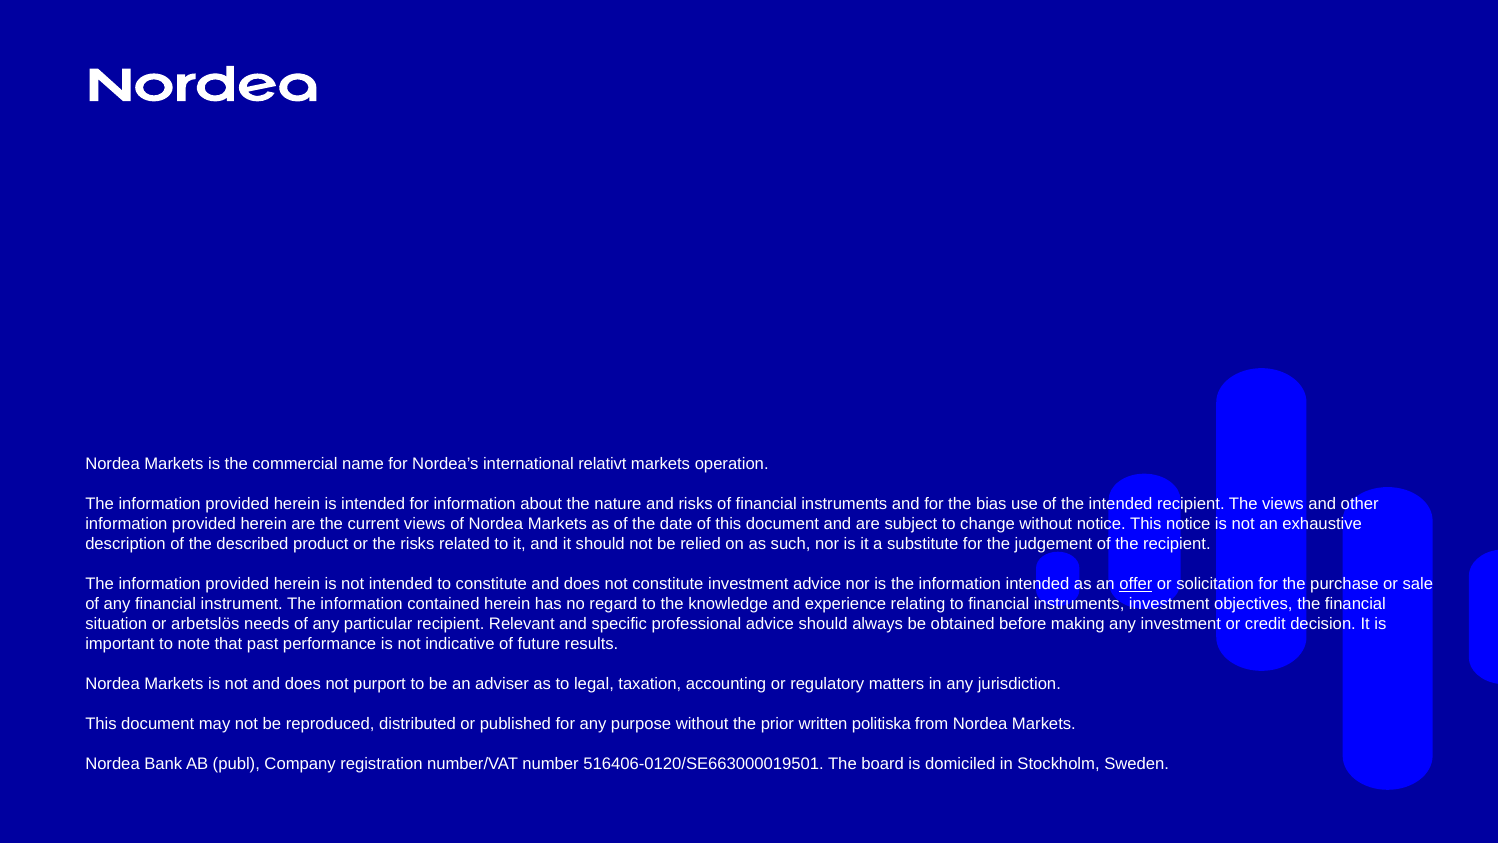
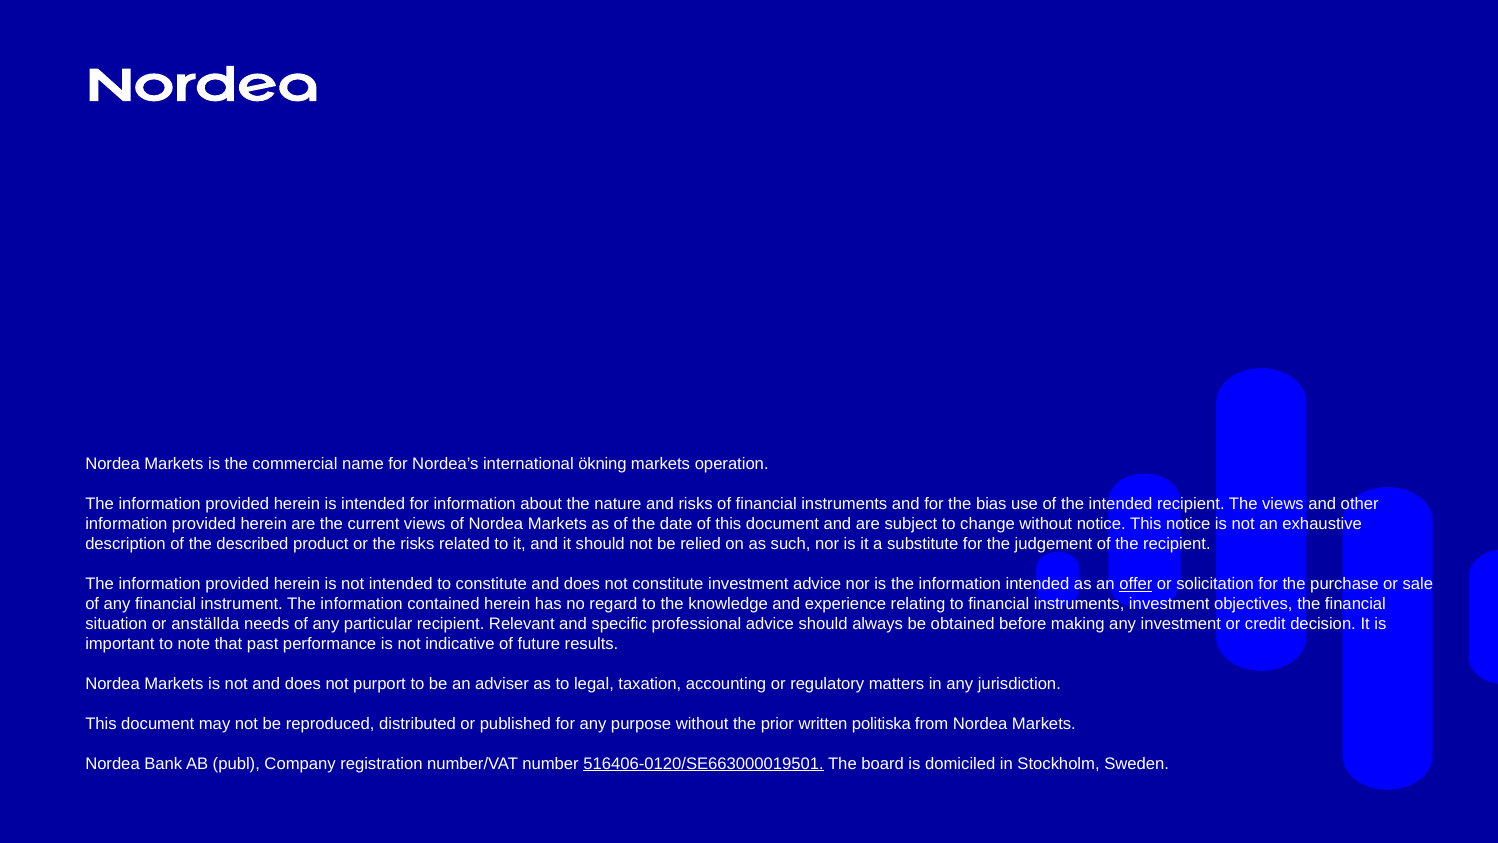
relativt: relativt -> ökning
arbetslös: arbetslös -> anställda
516406-0120/SE663000019501 underline: none -> present
